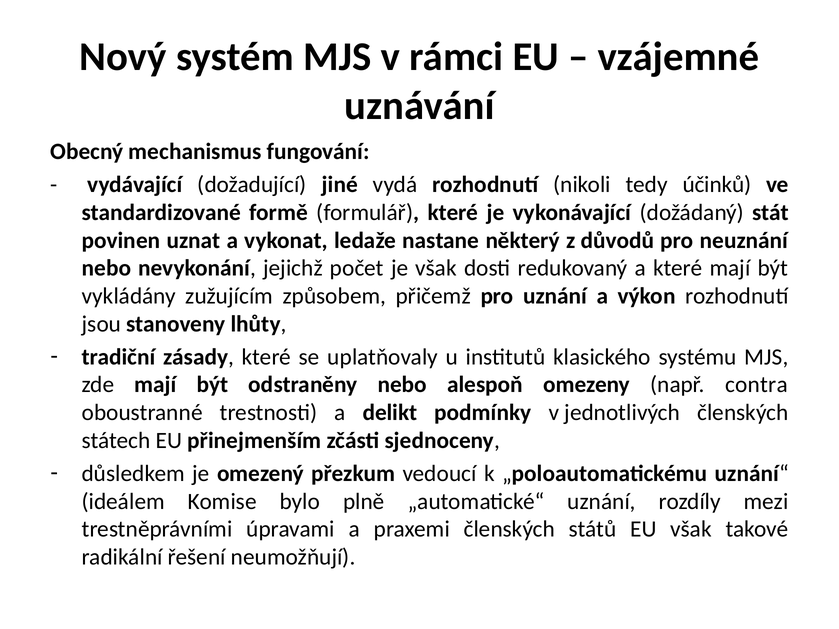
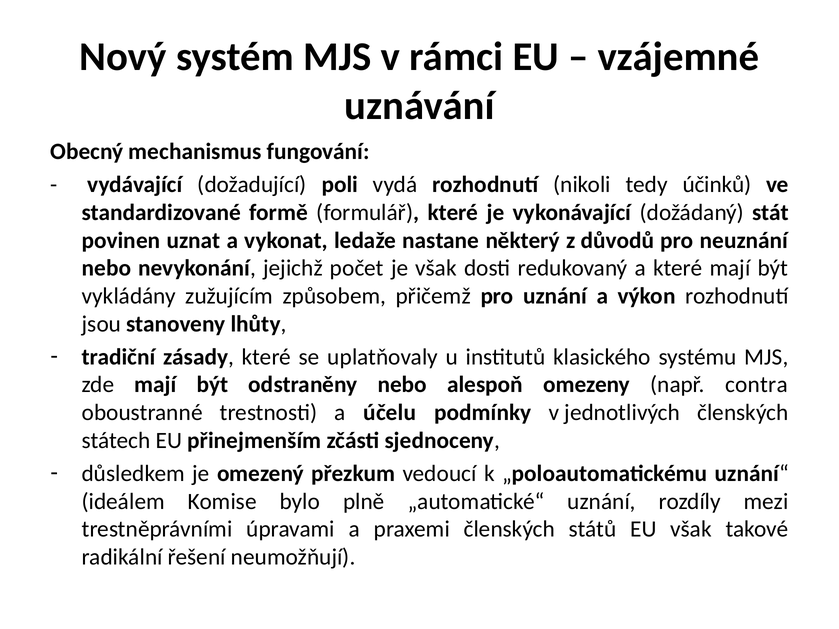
jiné: jiné -> poli
delikt: delikt -> účelu
